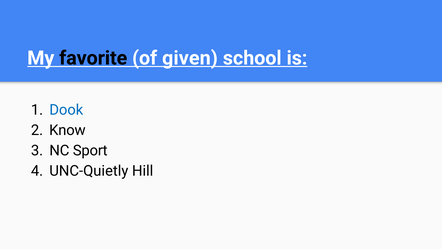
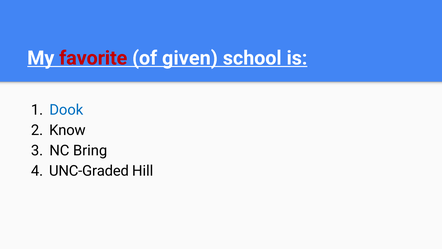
favorite colour: black -> red
Sport: Sport -> Bring
UNC-Quietly: UNC-Quietly -> UNC-Graded
